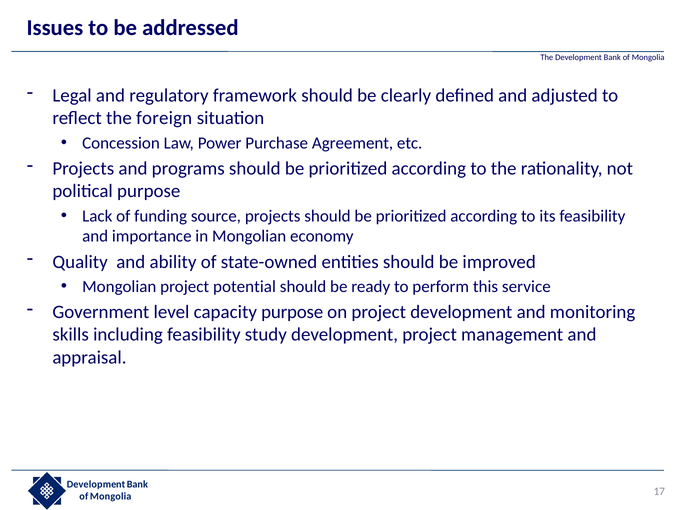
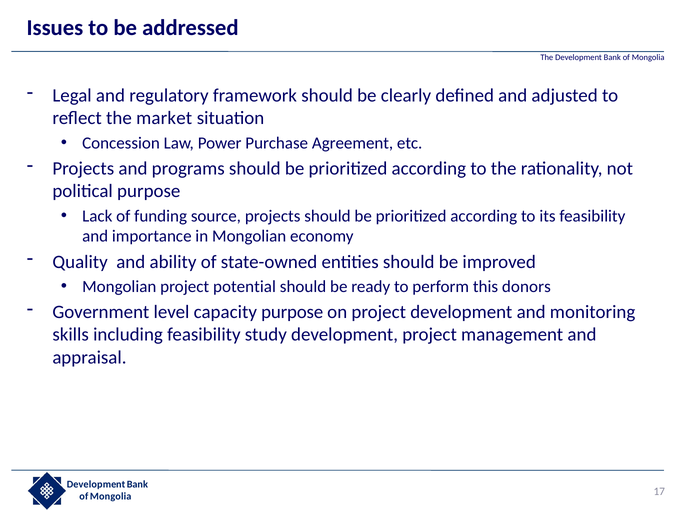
foreign: foreign -> market
service: service -> donors
